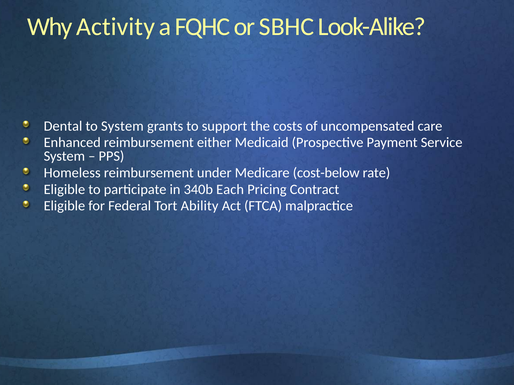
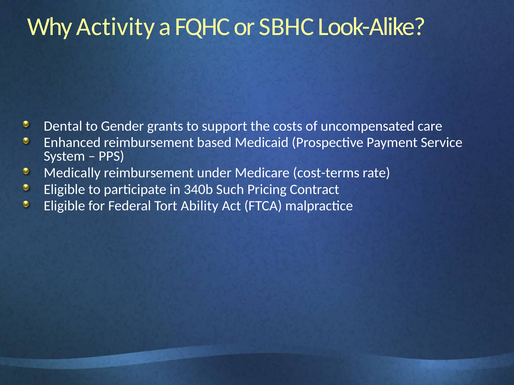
to System: System -> Gender
either: either -> based
Homeless: Homeless -> Medically
cost-below: cost-below -> cost-terms
Each: Each -> Such
